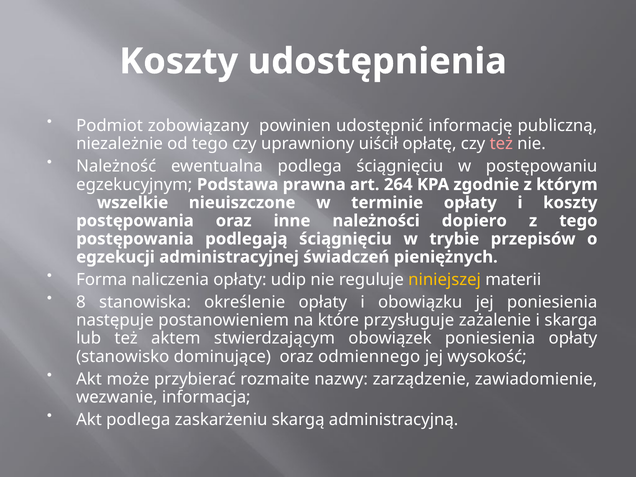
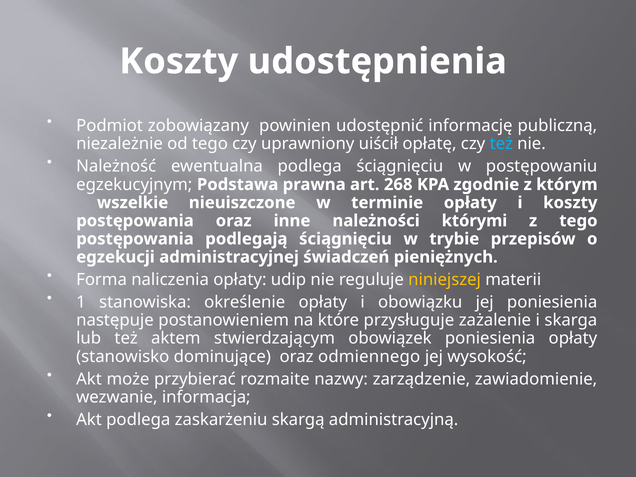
też at (501, 144) colour: pink -> light blue
264: 264 -> 268
dopiero: dopiero -> którymi
8: 8 -> 1
